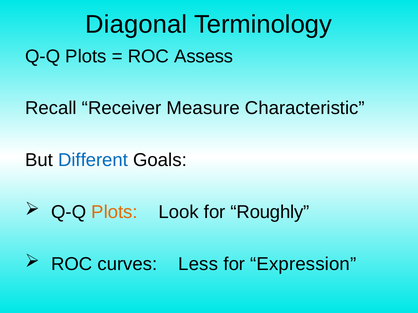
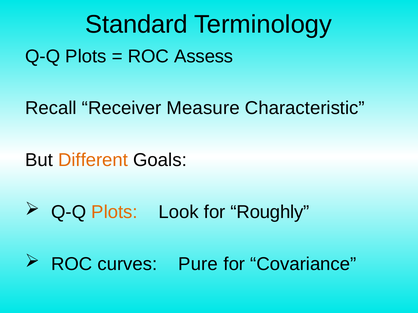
Diagonal: Diagonal -> Standard
Different colour: blue -> orange
Less: Less -> Pure
Expression: Expression -> Covariance
